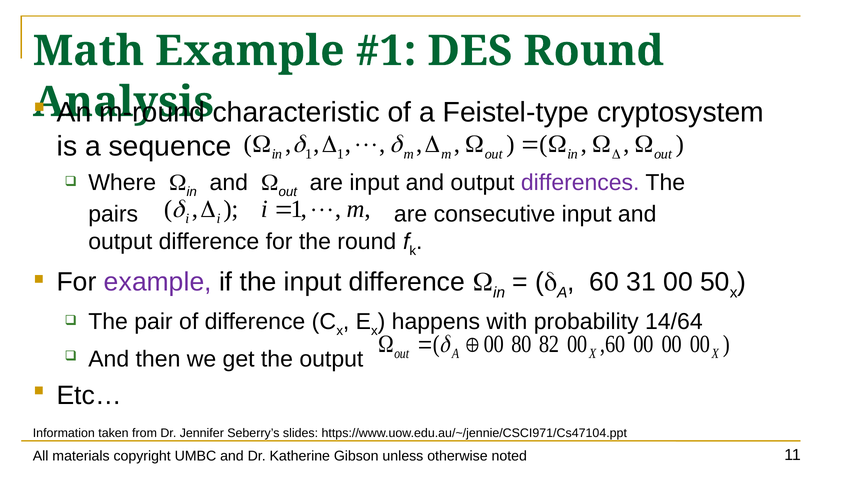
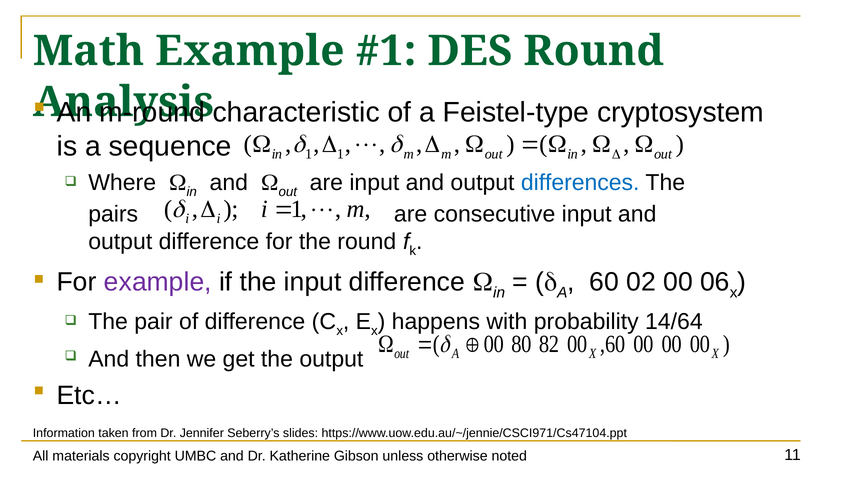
differences colour: purple -> blue
31: 31 -> 02
50: 50 -> 06
